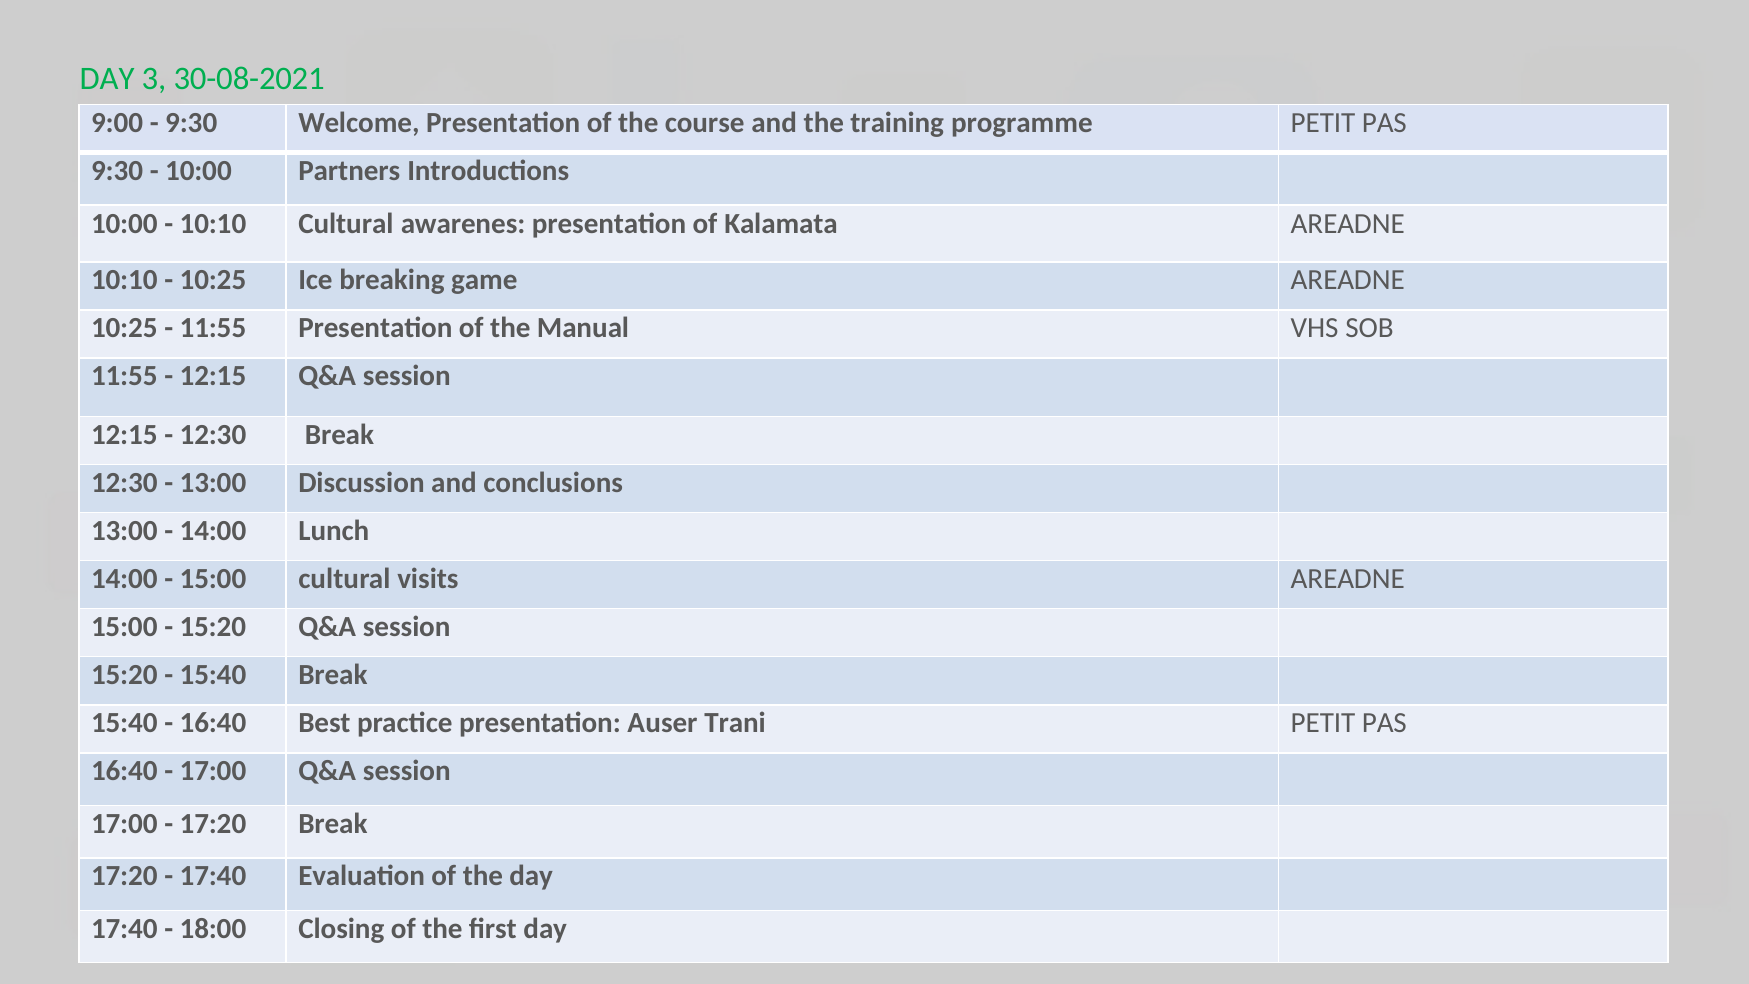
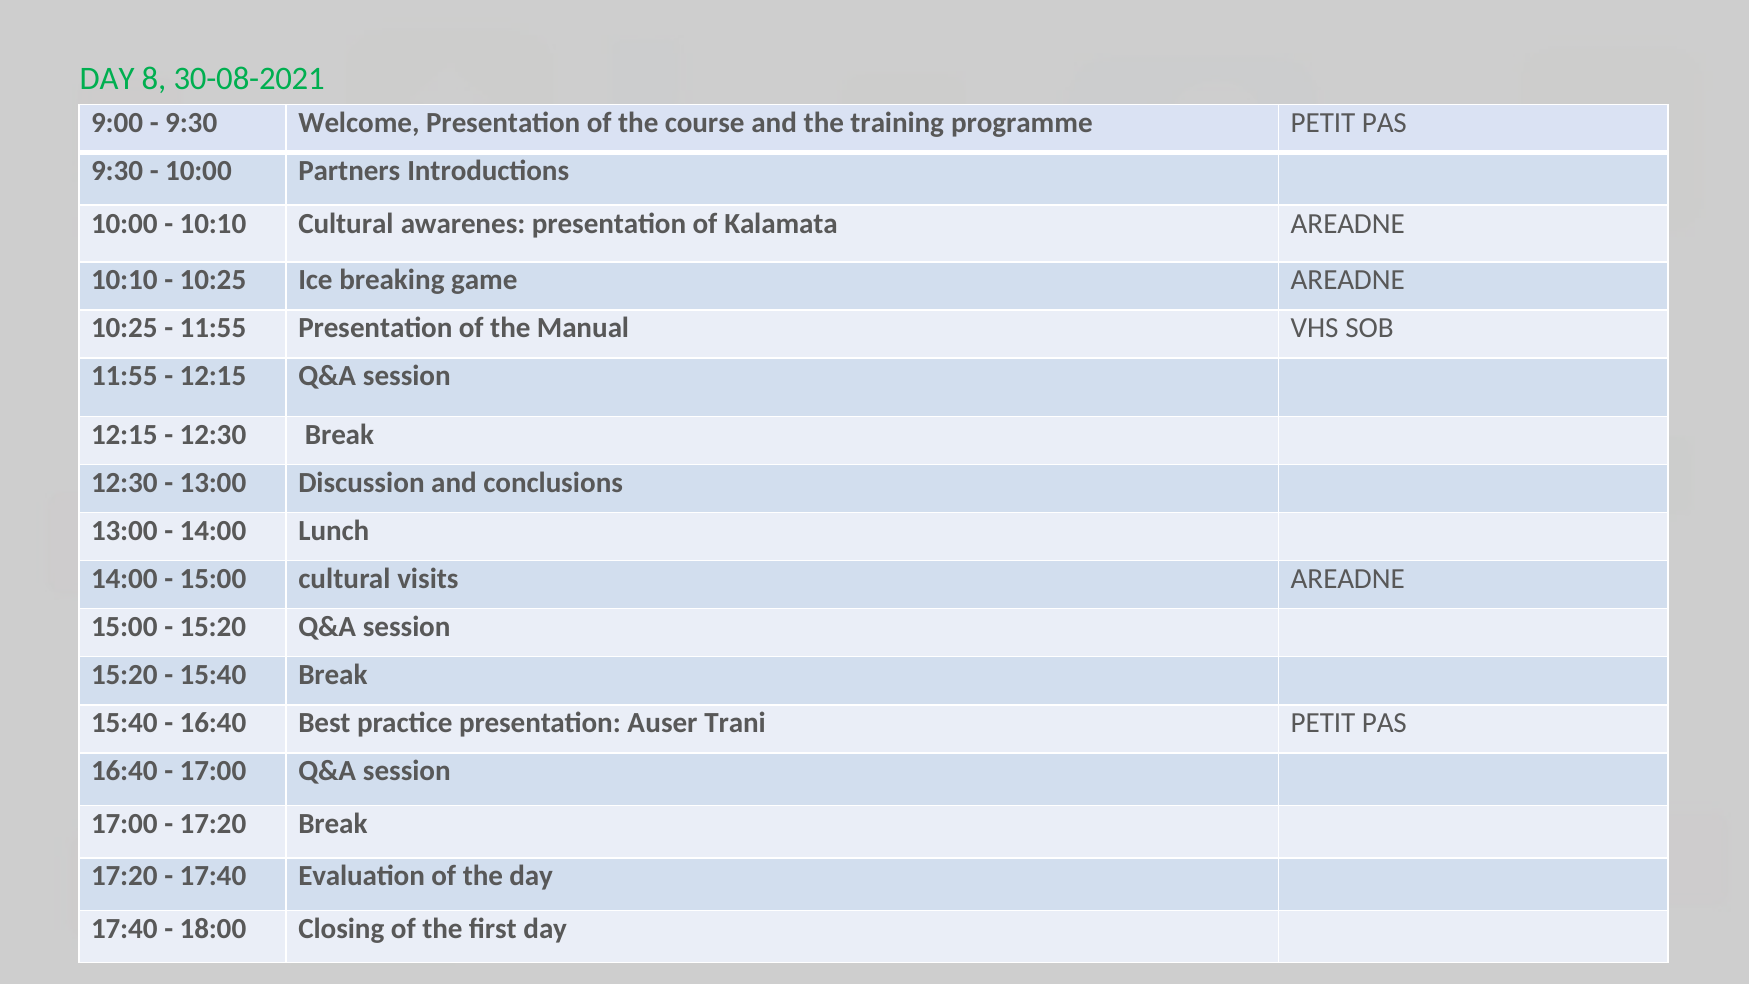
3: 3 -> 8
